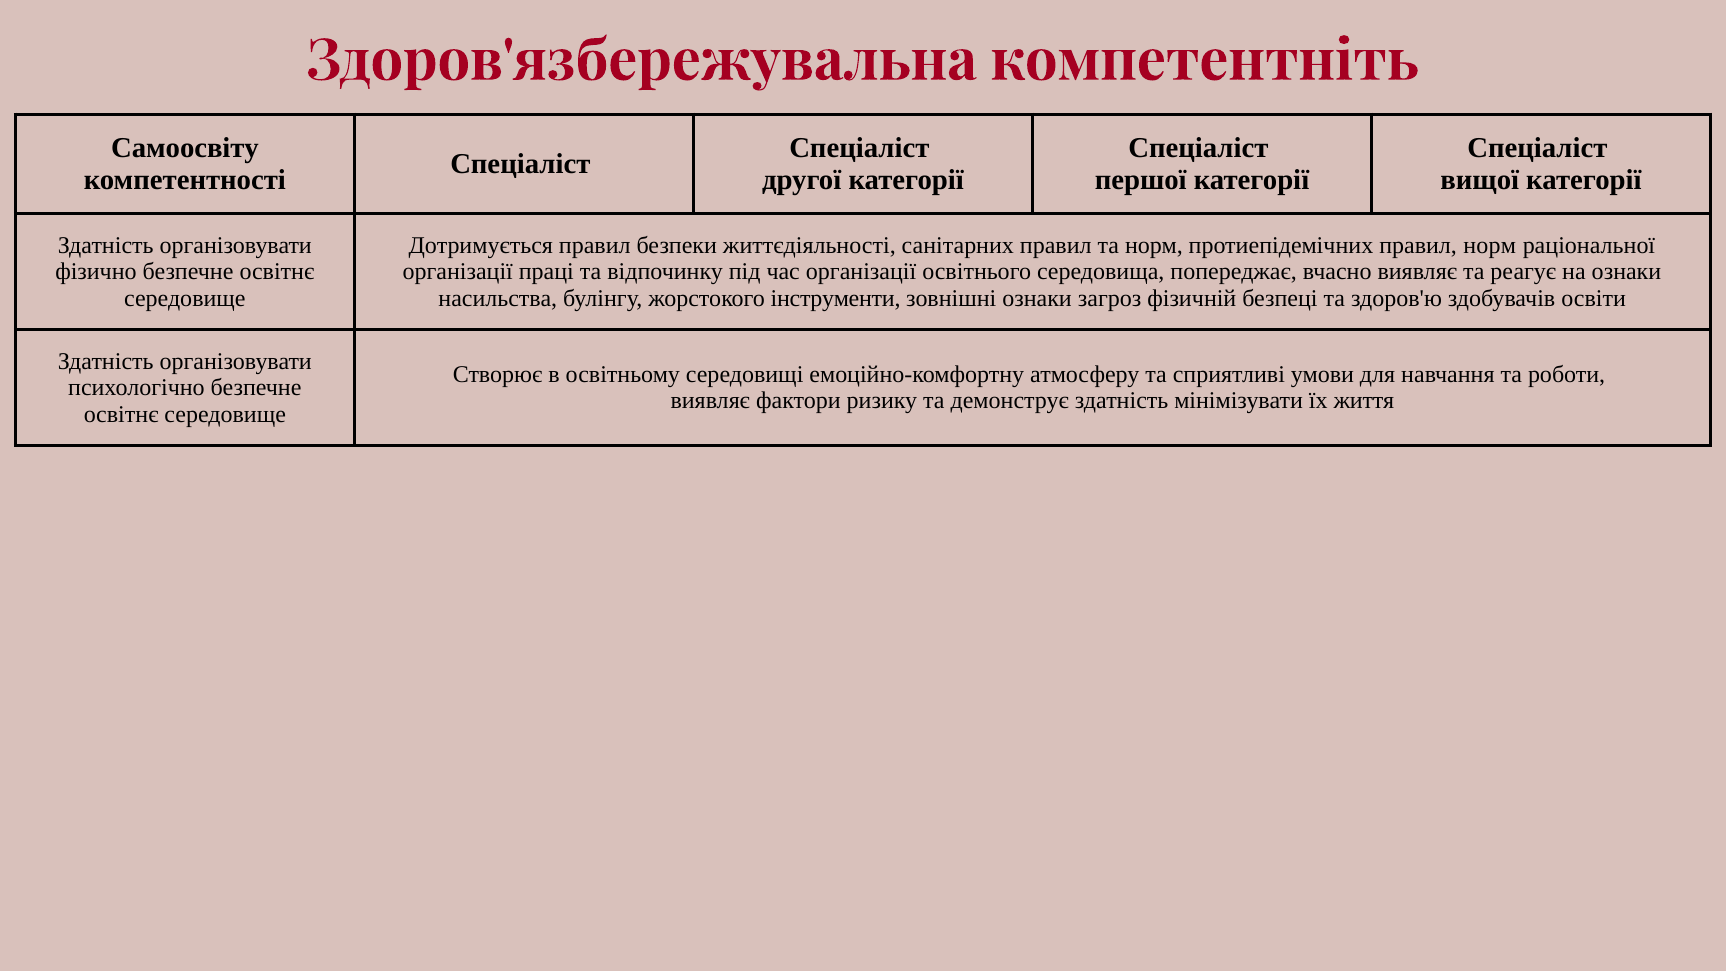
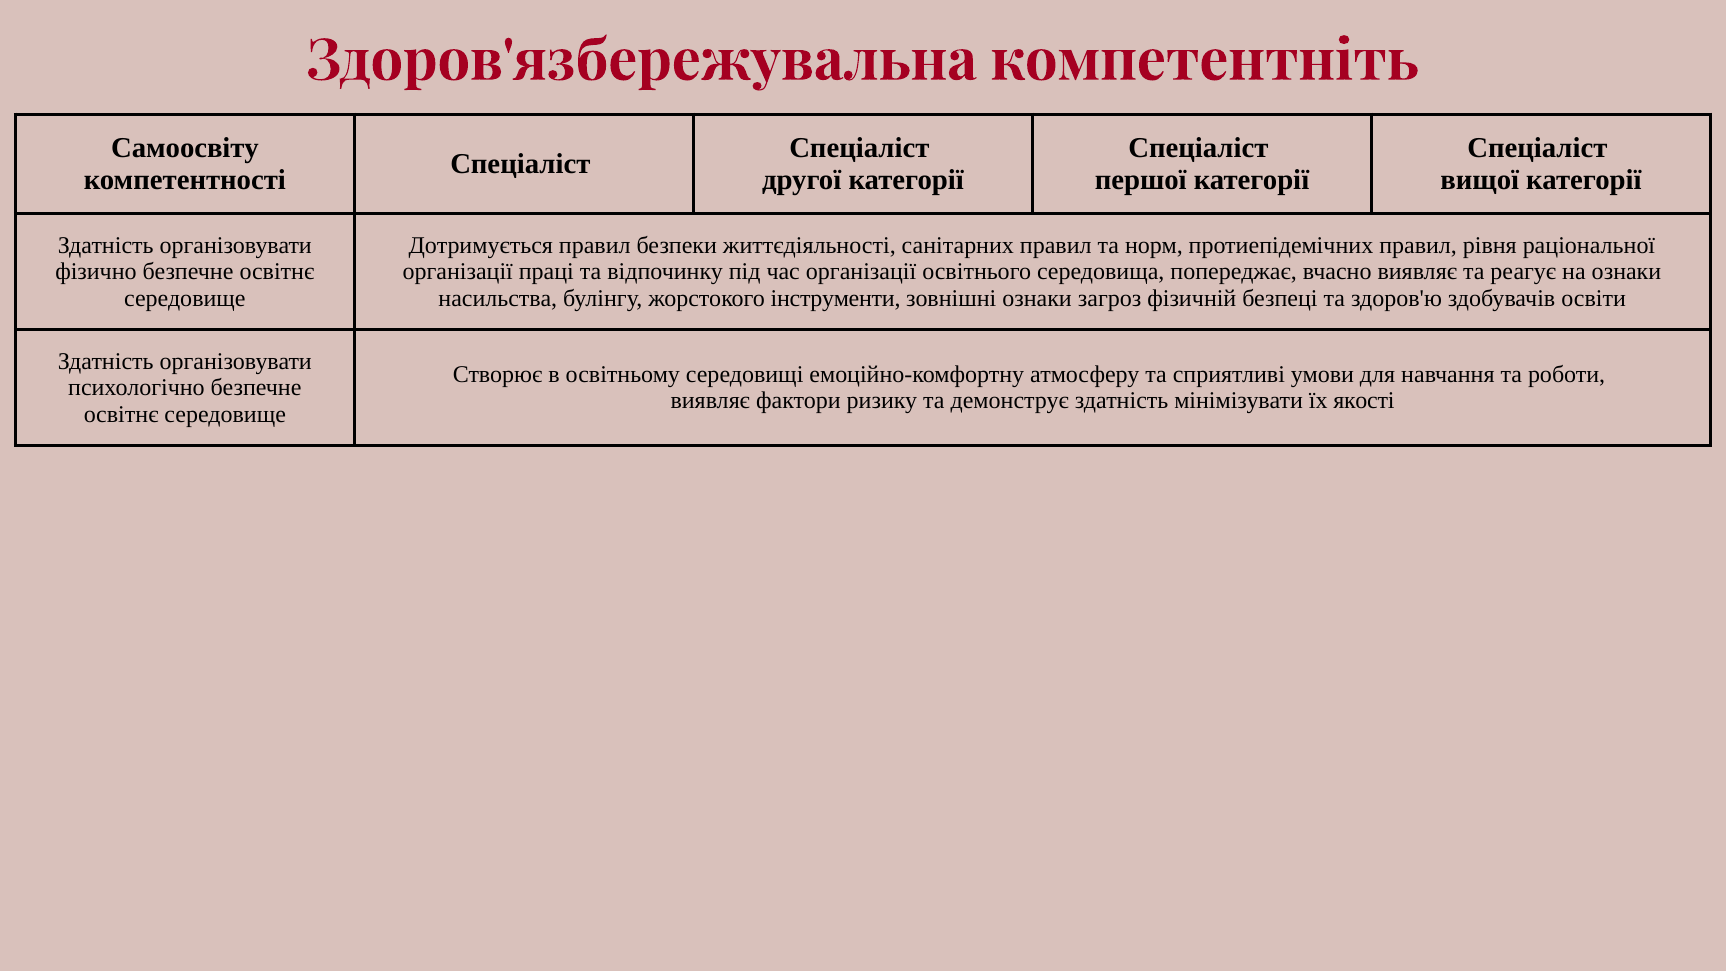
правил норм: норм -> рівня
життя: життя -> якості
